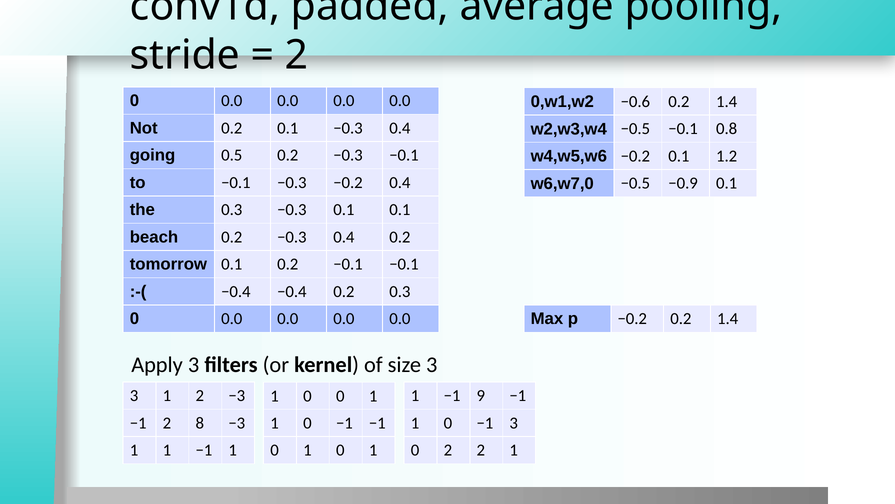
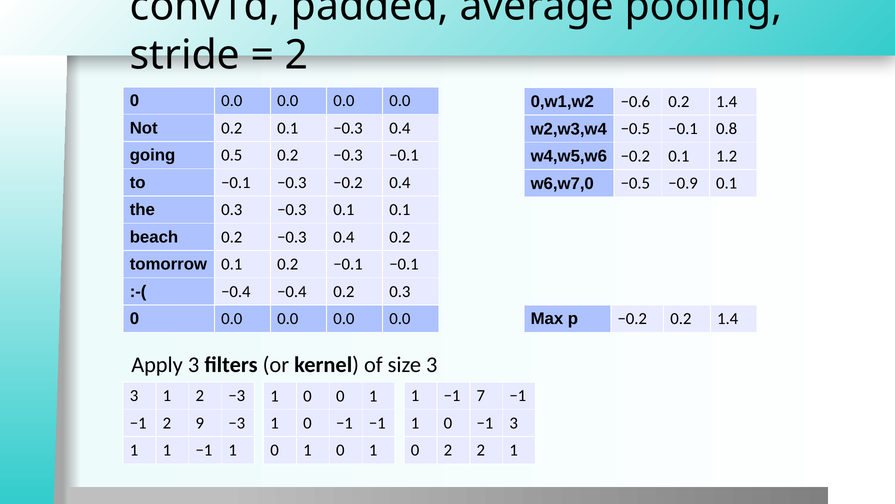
9: 9 -> 7
8: 8 -> 9
